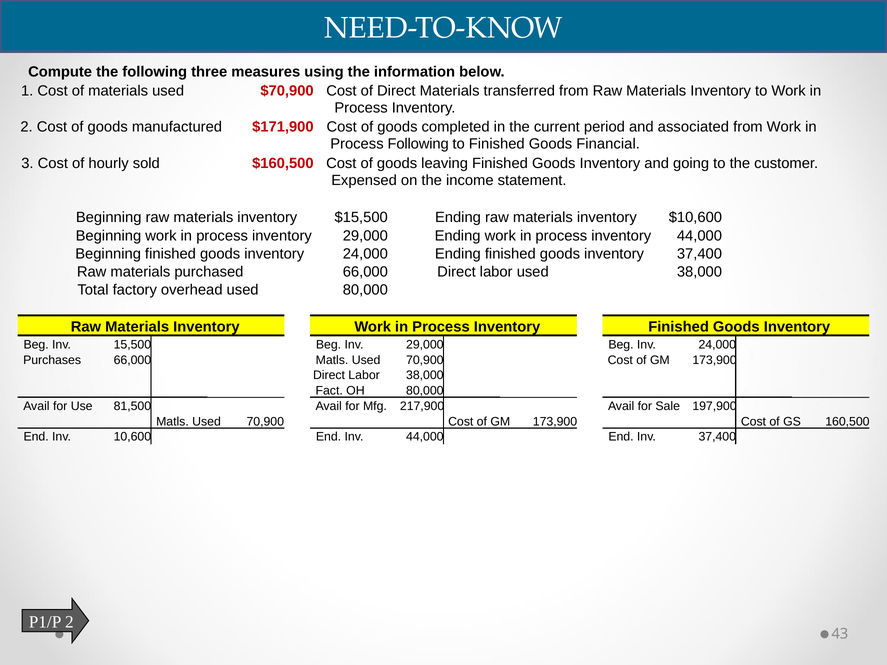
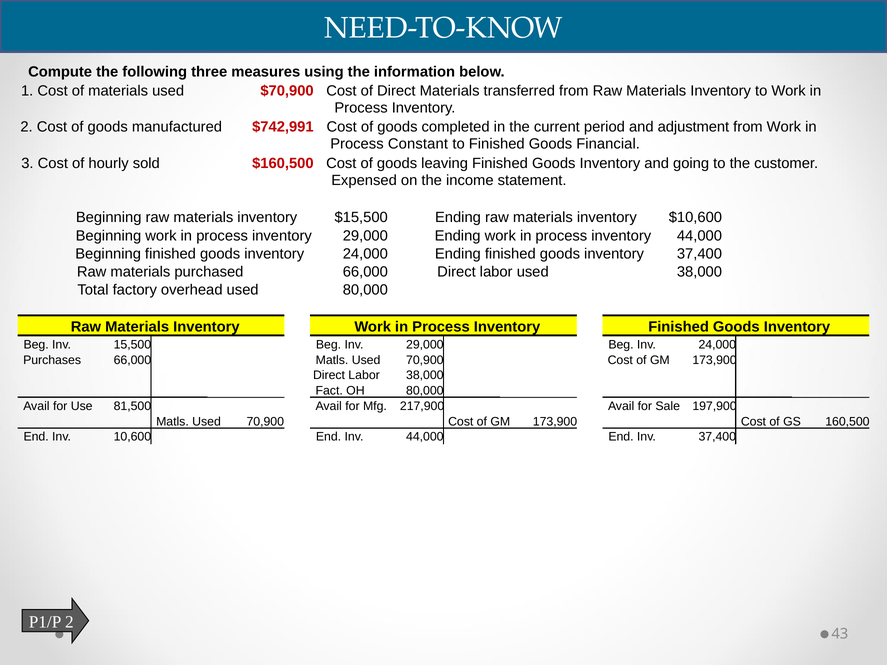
$171,900: $171,900 -> $742,991
associated: associated -> adjustment
Process Following: Following -> Constant
